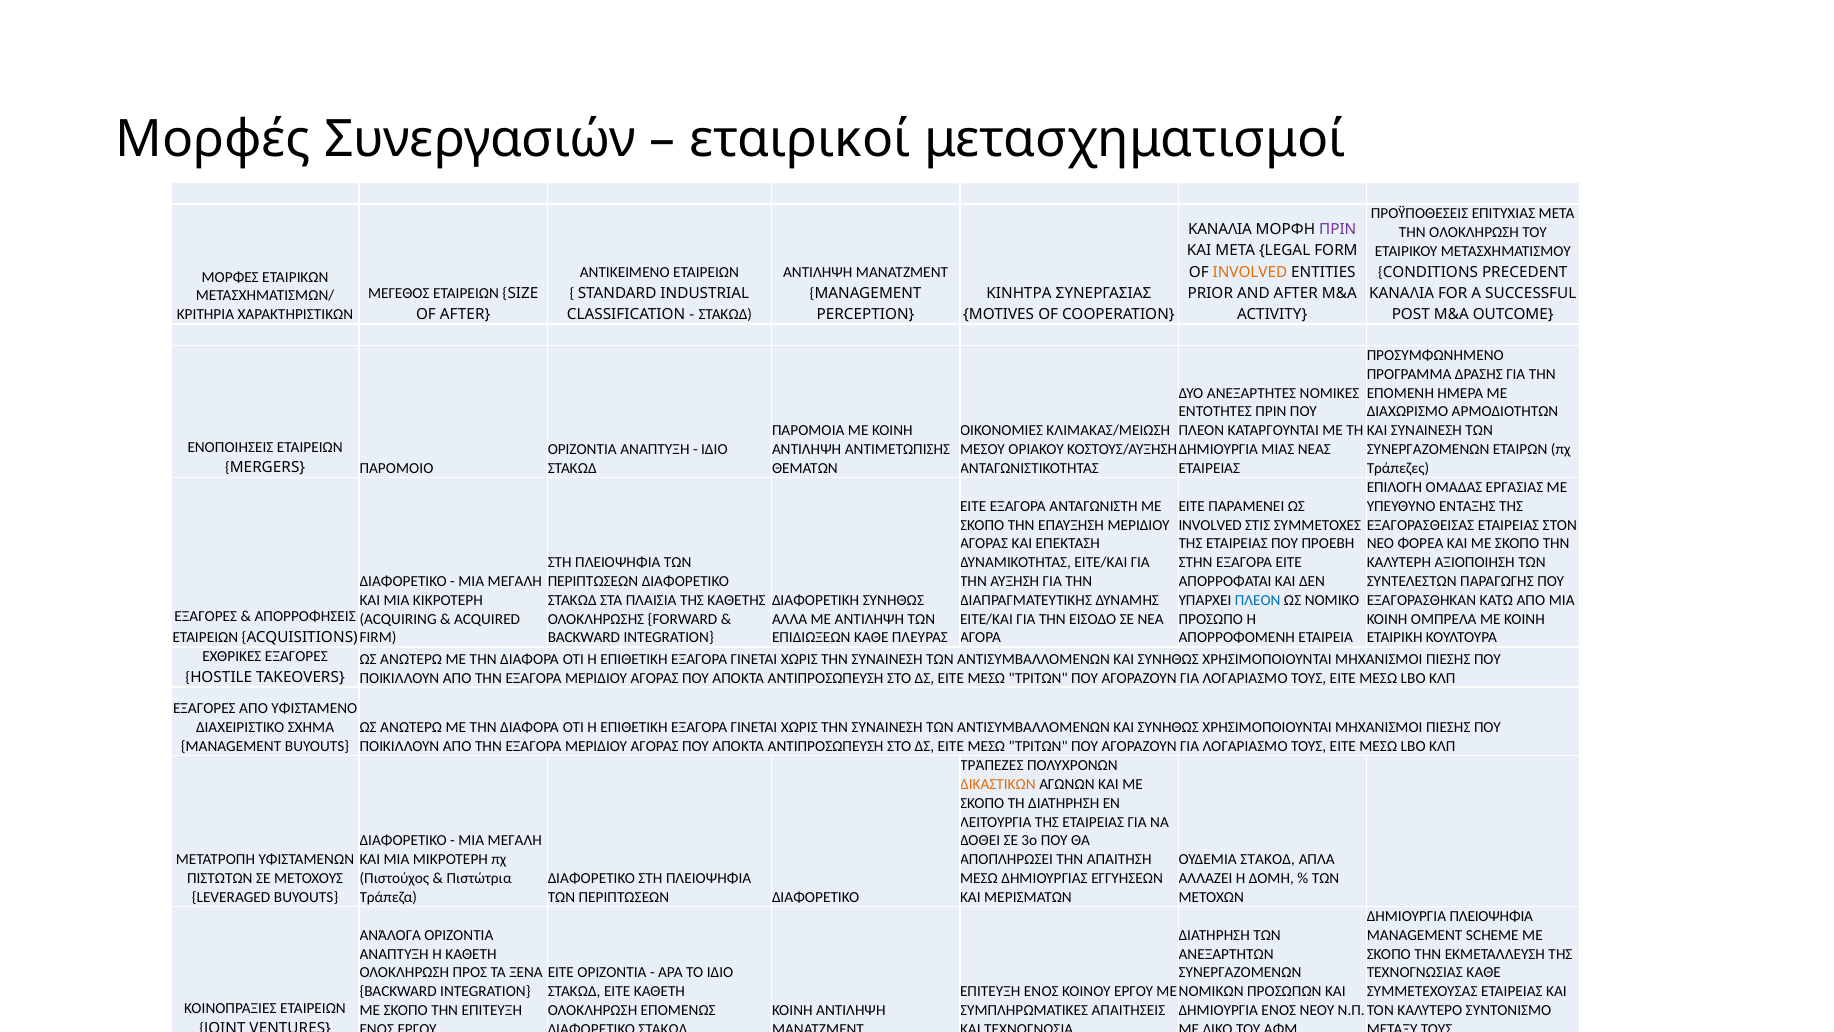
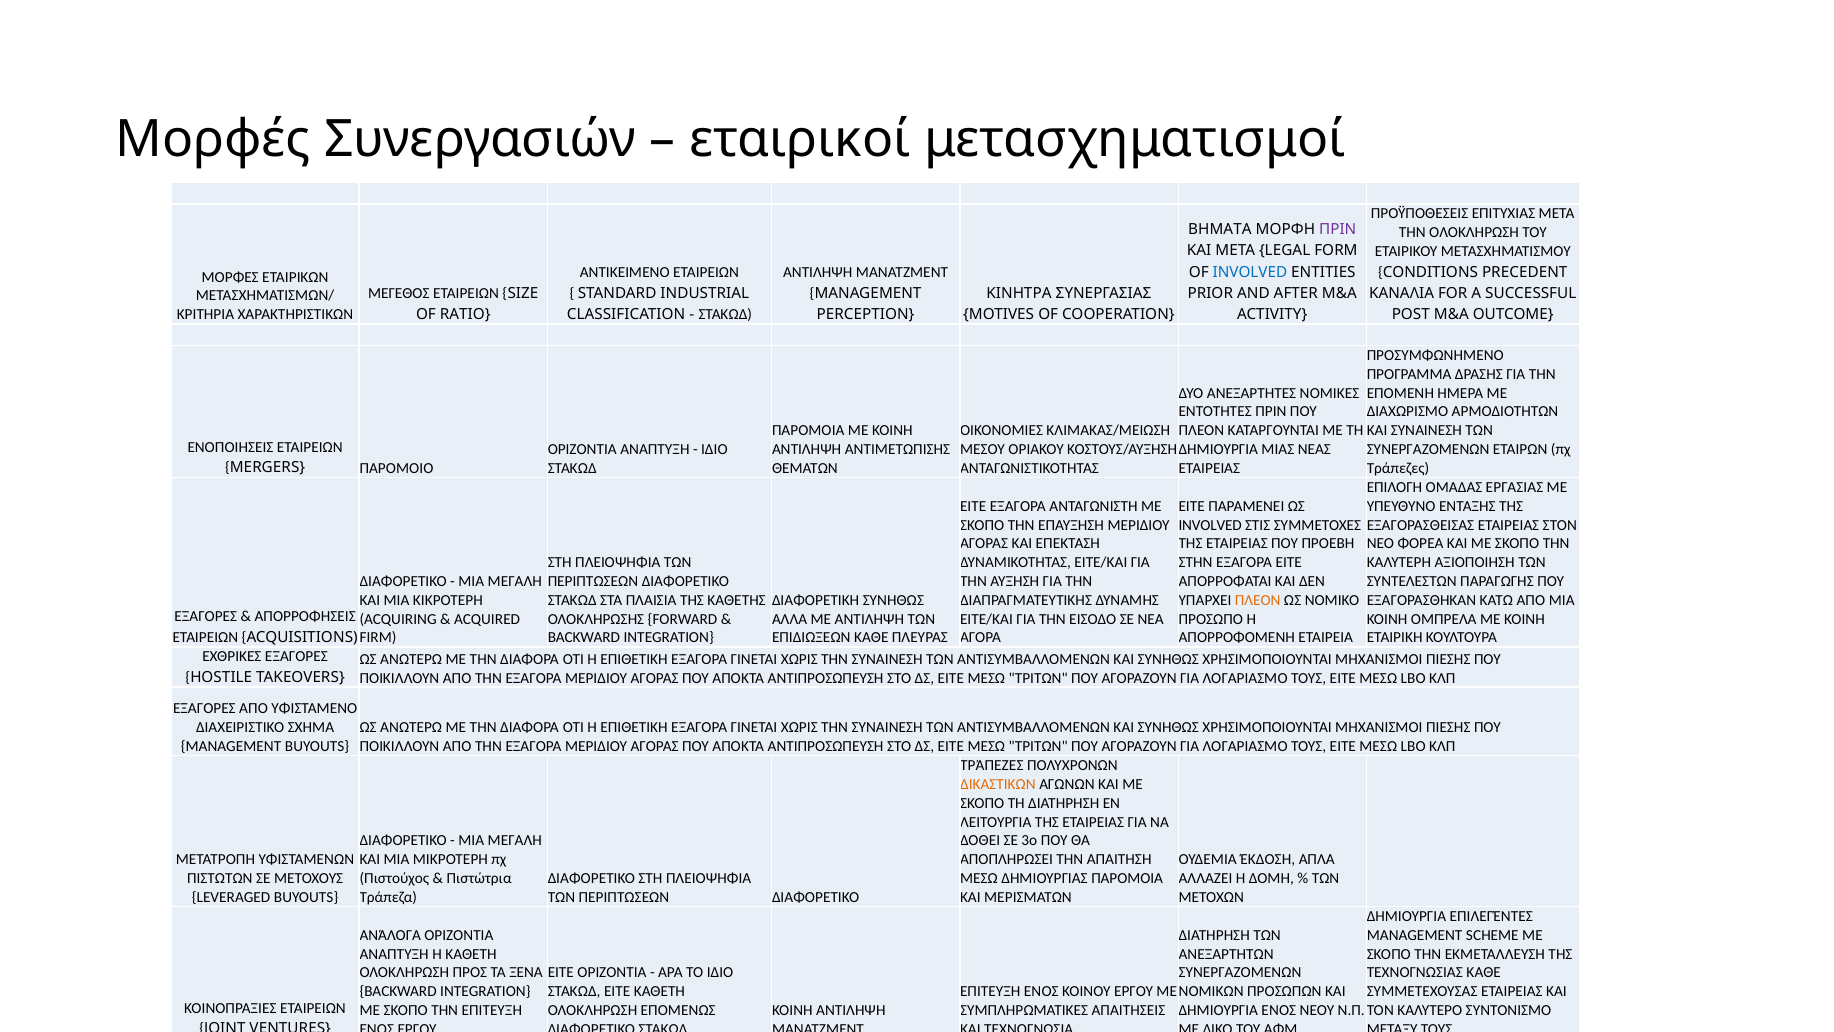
ΚΑΝΑΛΙΑ at (1220, 230): ΚΑΝΑΛΙΑ -> ΒΗΜΑΤΑ
INVOLVED at (1250, 272) colour: orange -> blue
OF AFTER: AFTER -> RATIO
ΠΛΕΟΝ at (1258, 600) colour: blue -> orange
ΣΤΑΚΟΔ: ΣΤΑΚΟΔ -> ΈΚΔΟΣΗ
ΔΗΜΙΟΥΡΓΙΑΣ ΕΓΓΥΗΣΕΩΝ: ΕΓΓΥΗΣΕΩΝ -> ΠΑΡΟΜΟΙΑ
ΔΗΜΙΟΥΡΓΙΑ ΠΛEΙΟΨΗΦΙΑ: ΠΛEΙΟΨΗΦΙΑ -> ΕΠΙΛΕΓΈΝΤΕΣ
